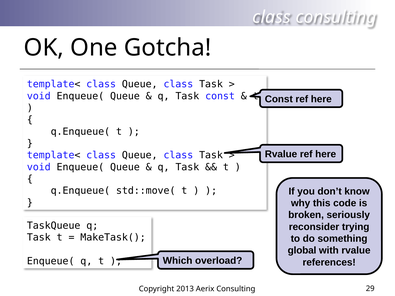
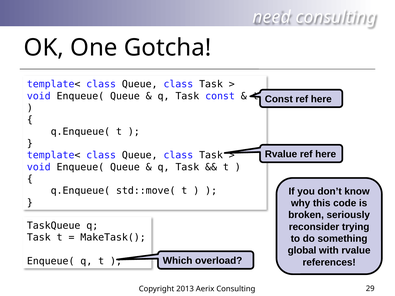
class at (272, 17): class -> need
